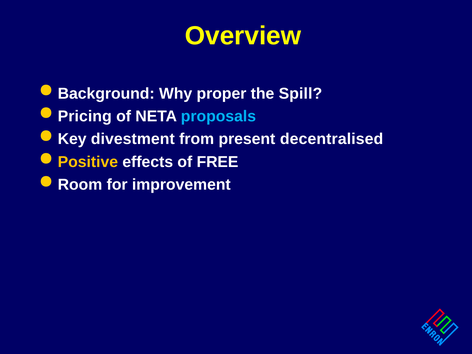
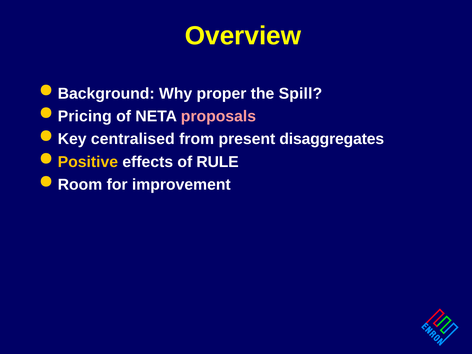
proposals colour: light blue -> pink
divestment: divestment -> centralised
decentralised: decentralised -> disaggregates
FREE: FREE -> RULE
